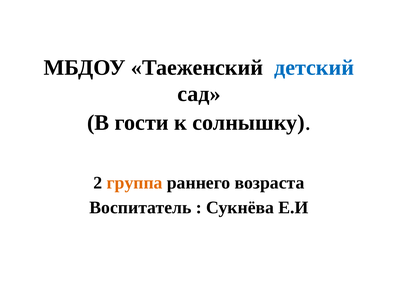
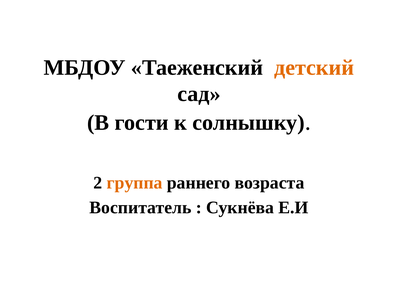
детский colour: blue -> orange
